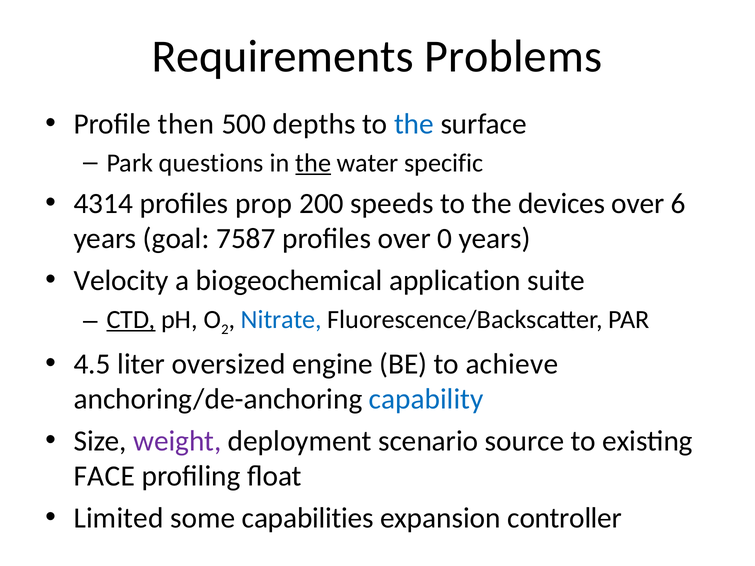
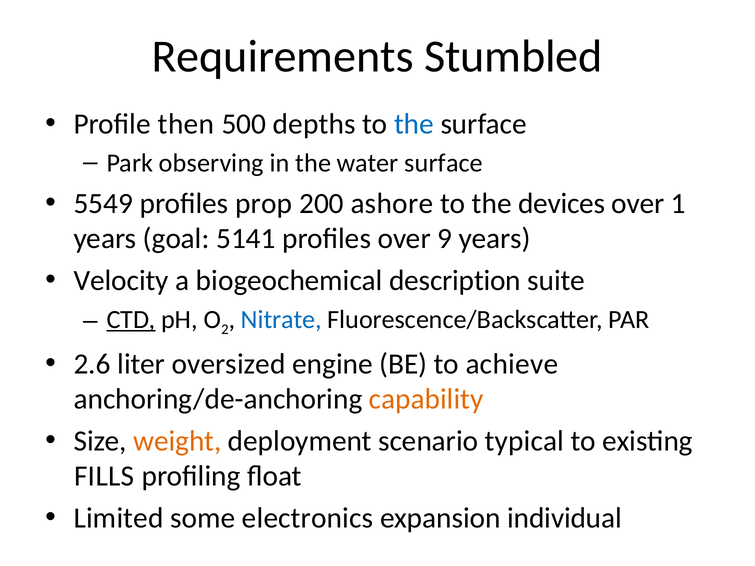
Problems: Problems -> Stumbled
questions: questions -> observing
the at (313, 163) underline: present -> none
water specific: specific -> surface
4314: 4314 -> 5549
speeds: speeds -> ashore
6: 6 -> 1
7587: 7587 -> 5141
0: 0 -> 9
application: application -> description
4.5: 4.5 -> 2.6
capability colour: blue -> orange
weight colour: purple -> orange
source: source -> typical
FACE: FACE -> FILLS
capabilities: capabilities -> electronics
controller: controller -> individual
